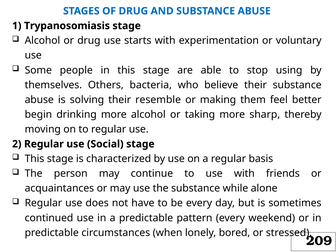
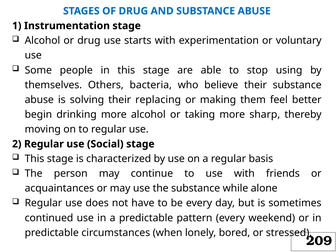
Trypanosomiasis: Trypanosomiasis -> Instrumentation
resemble: resemble -> replacing
